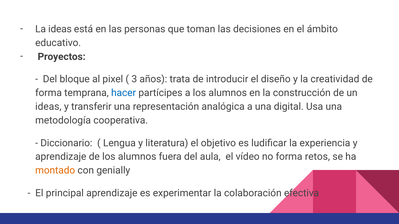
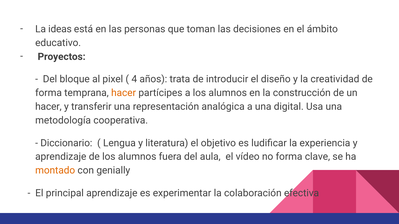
3: 3 -> 4
hacer at (124, 93) colour: blue -> orange
ideas at (48, 107): ideas -> hacer
retos: retos -> clave
